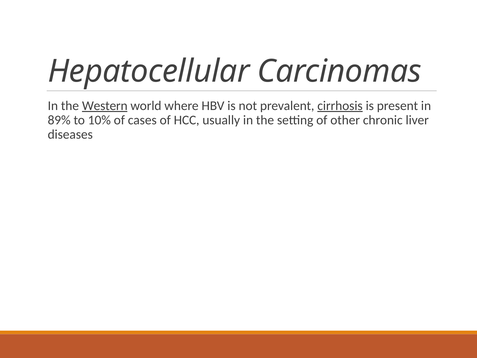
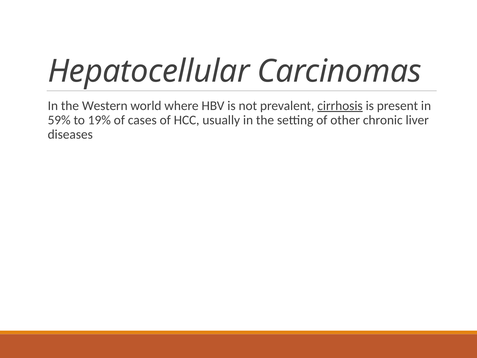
Western underline: present -> none
89%: 89% -> 59%
10%: 10% -> 19%
